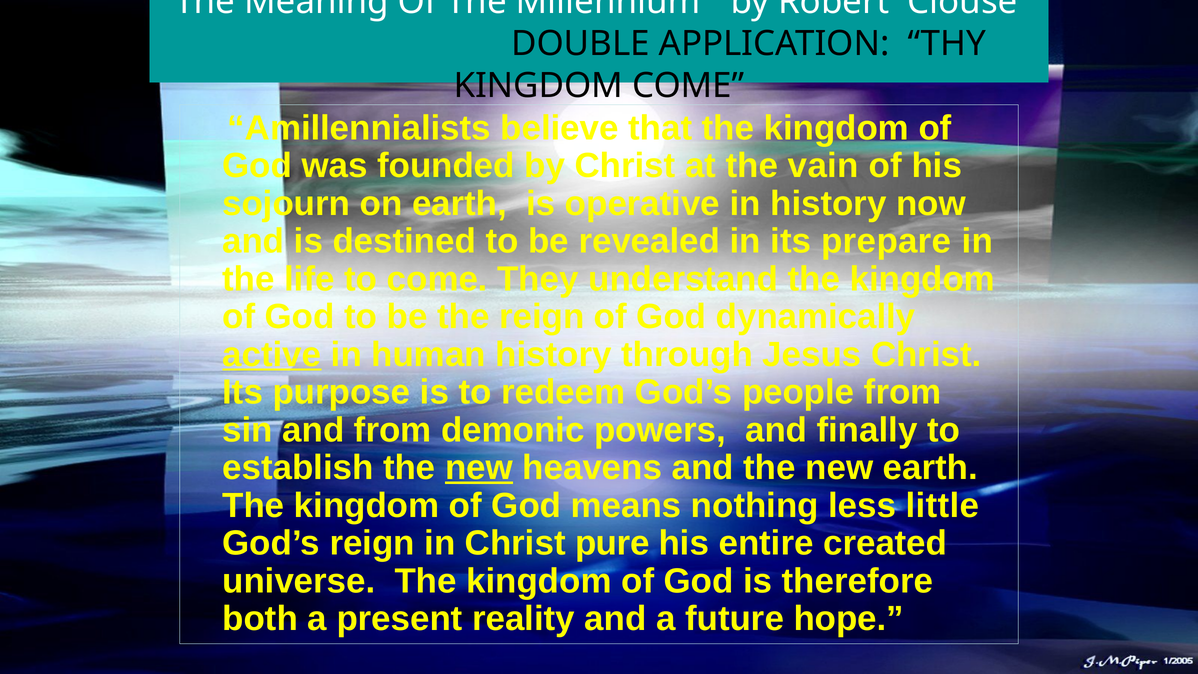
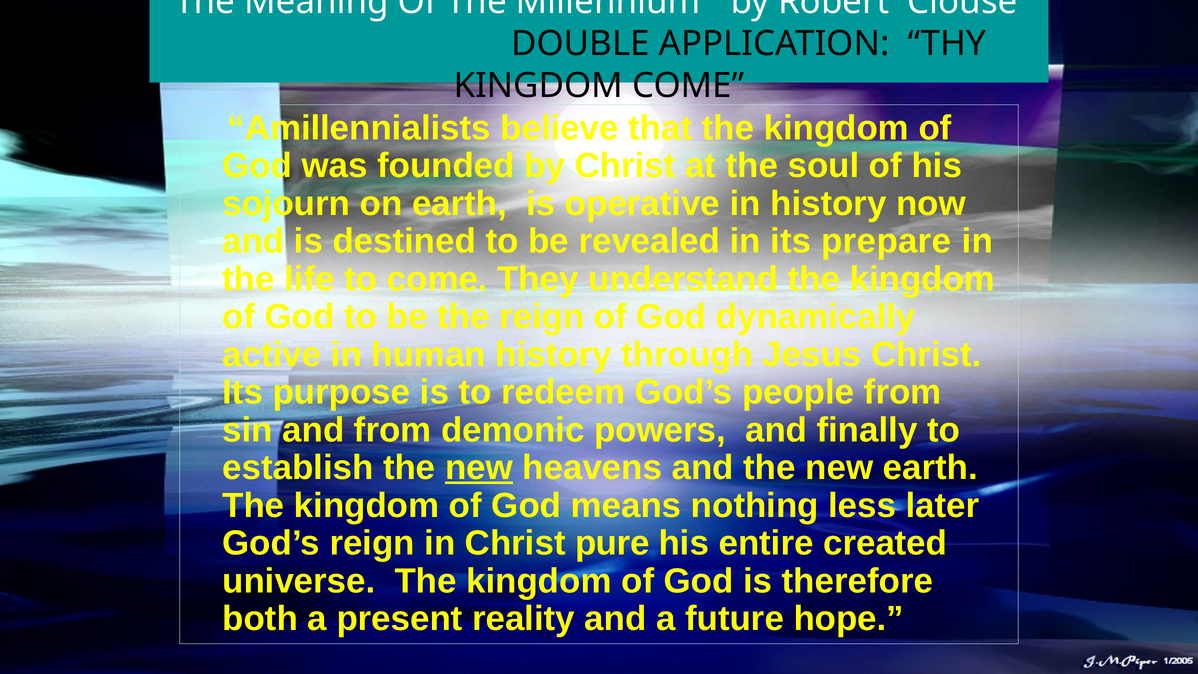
vain: vain -> soul
active underline: present -> none
little: little -> later
